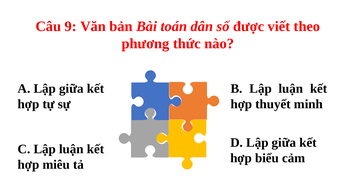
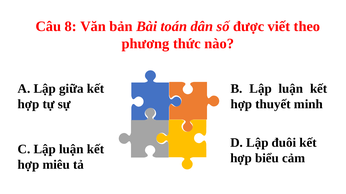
9: 9 -> 8
D Lập giữa: giữa -> đuôi
